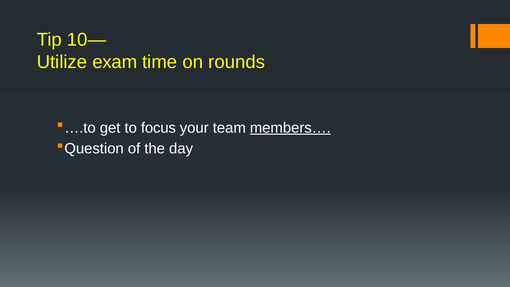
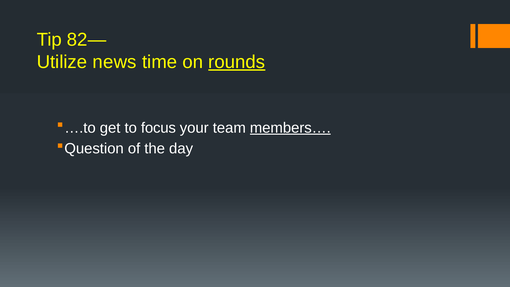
10—: 10— -> 82—
exam: exam -> news
rounds underline: none -> present
